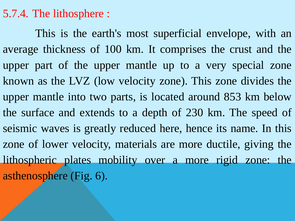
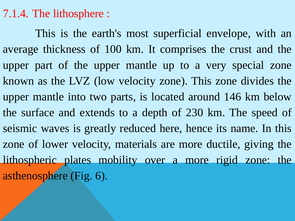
5.7.4: 5.7.4 -> 7.1.4
853: 853 -> 146
